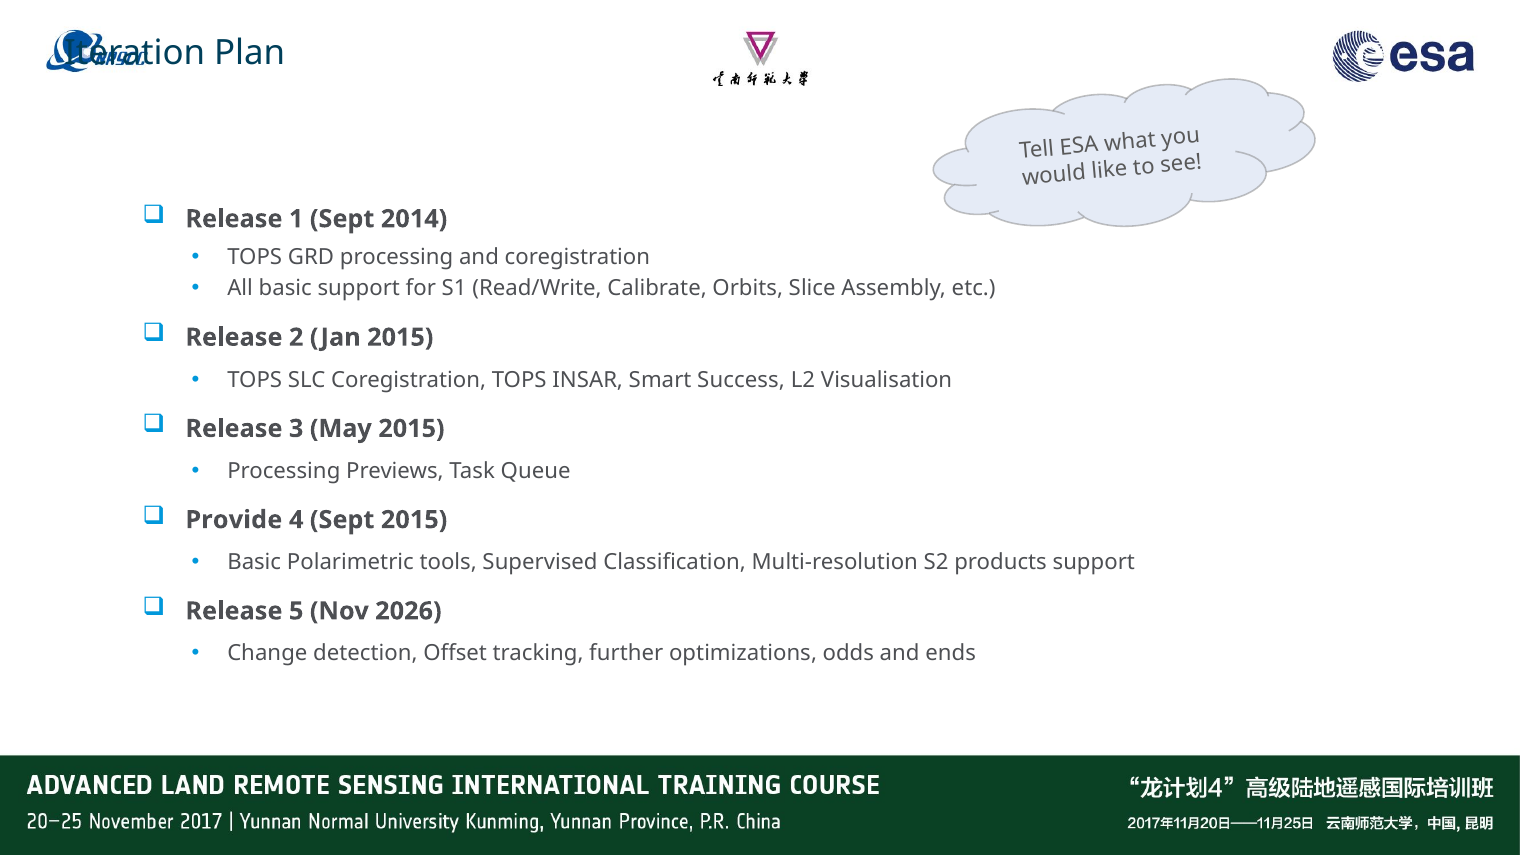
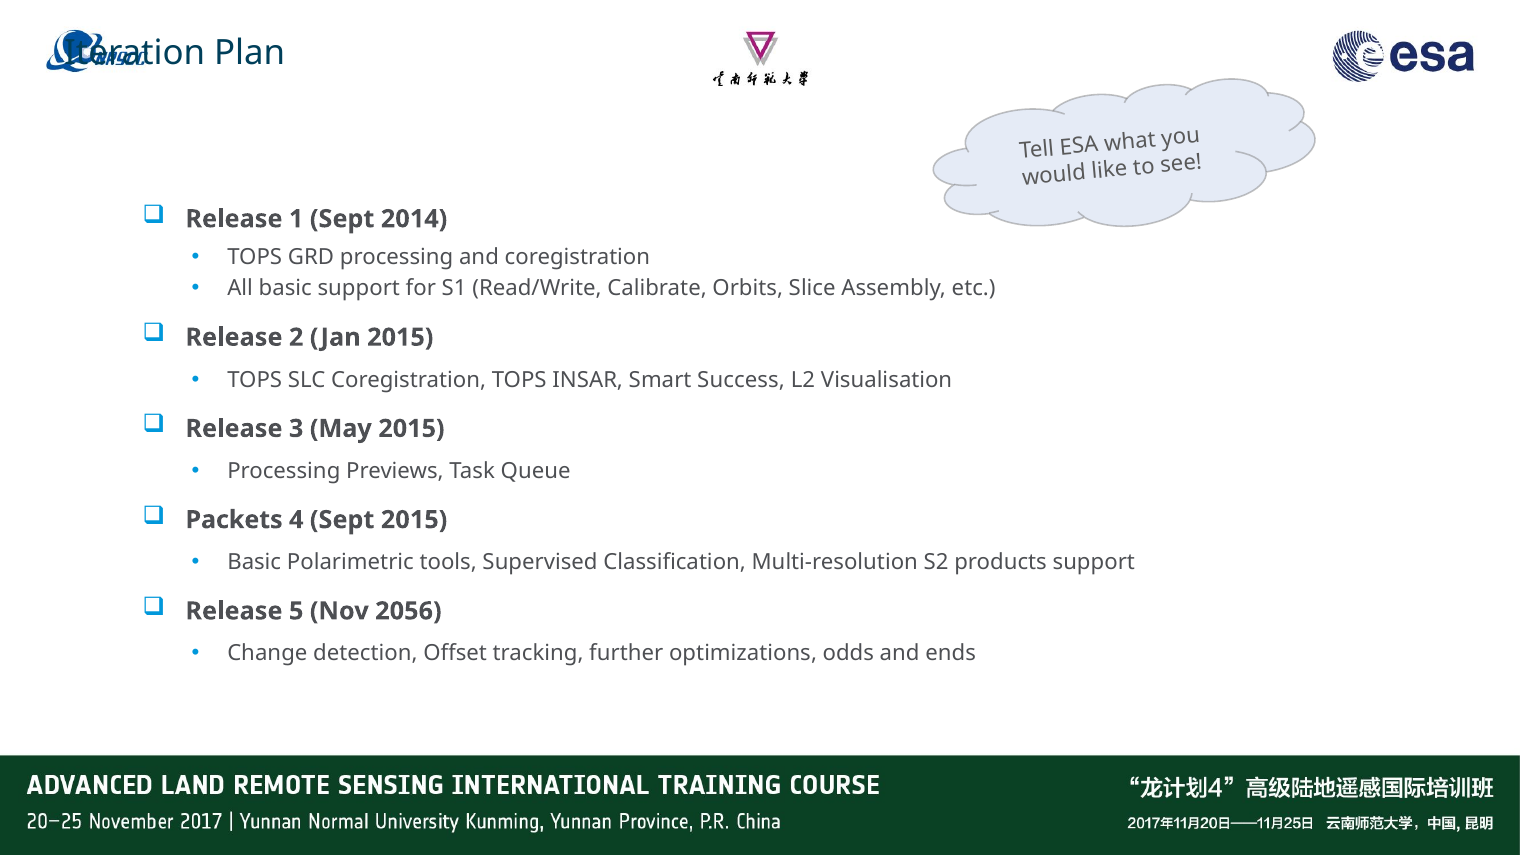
Provide: Provide -> Packets
2026: 2026 -> 2056
